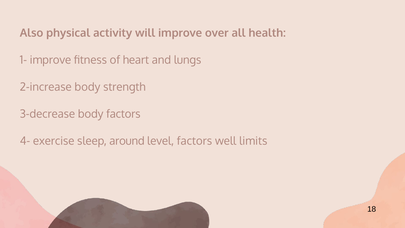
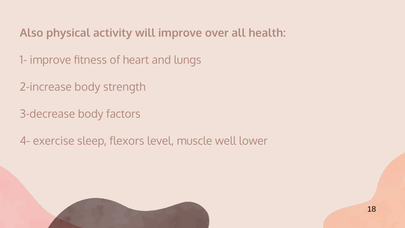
around: around -> flexors
level factors: factors -> muscle
limits: limits -> lower
